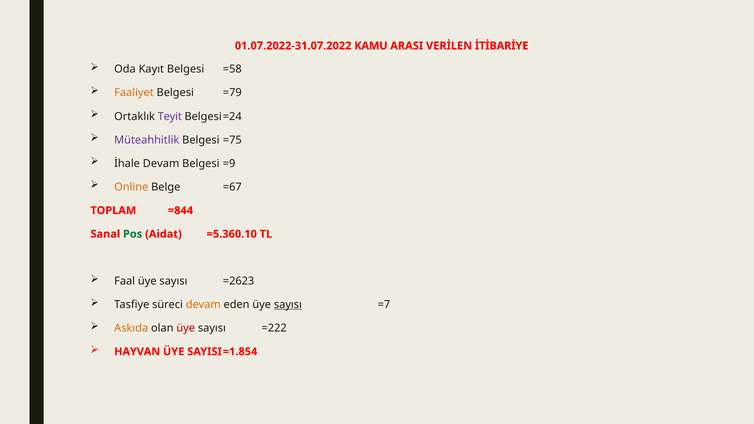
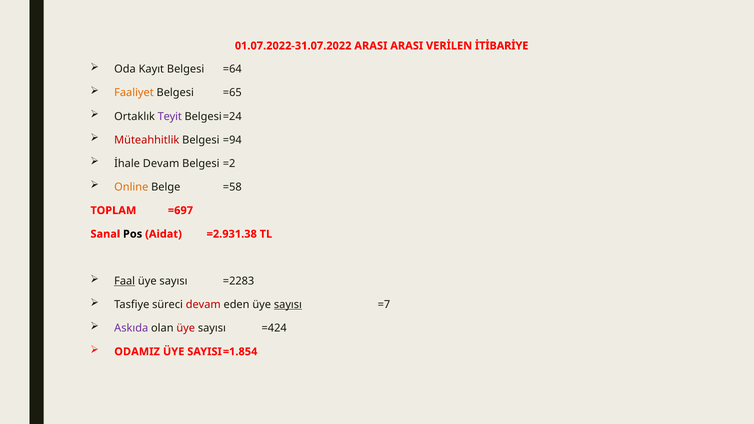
01.07.2022-31.07.2022 KAMU: KAMU -> ARASI
=58: =58 -> =64
=79: =79 -> =65
Müteahhitlik colour: purple -> red
=75: =75 -> =94
=9: =9 -> =2
=67: =67 -> =58
=844: =844 -> =697
Pos colour: green -> black
=5.360.10: =5.360.10 -> =2.931.38
Faal underline: none -> present
=2623: =2623 -> =2283
devam at (203, 305) colour: orange -> red
Askıda colour: orange -> purple
=222: =222 -> =424
HAYVAN: HAYVAN -> ODAMIZ
